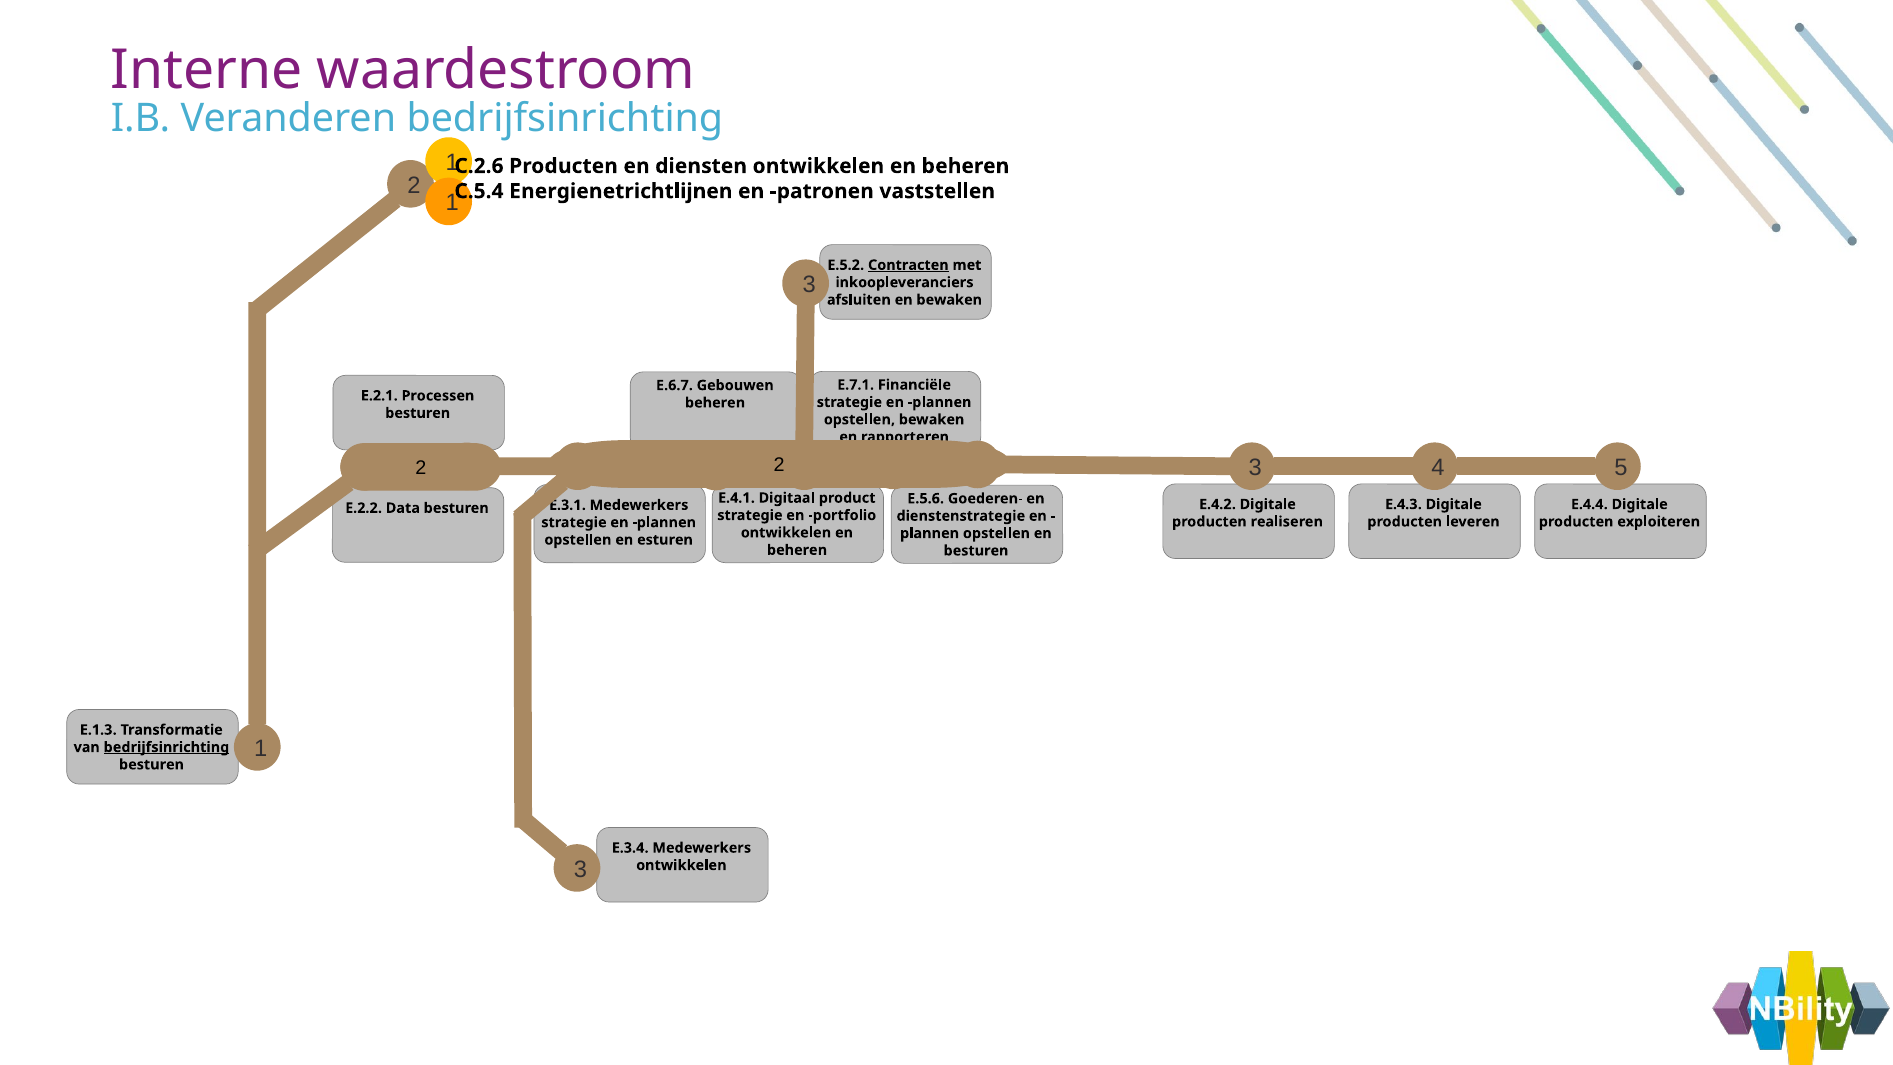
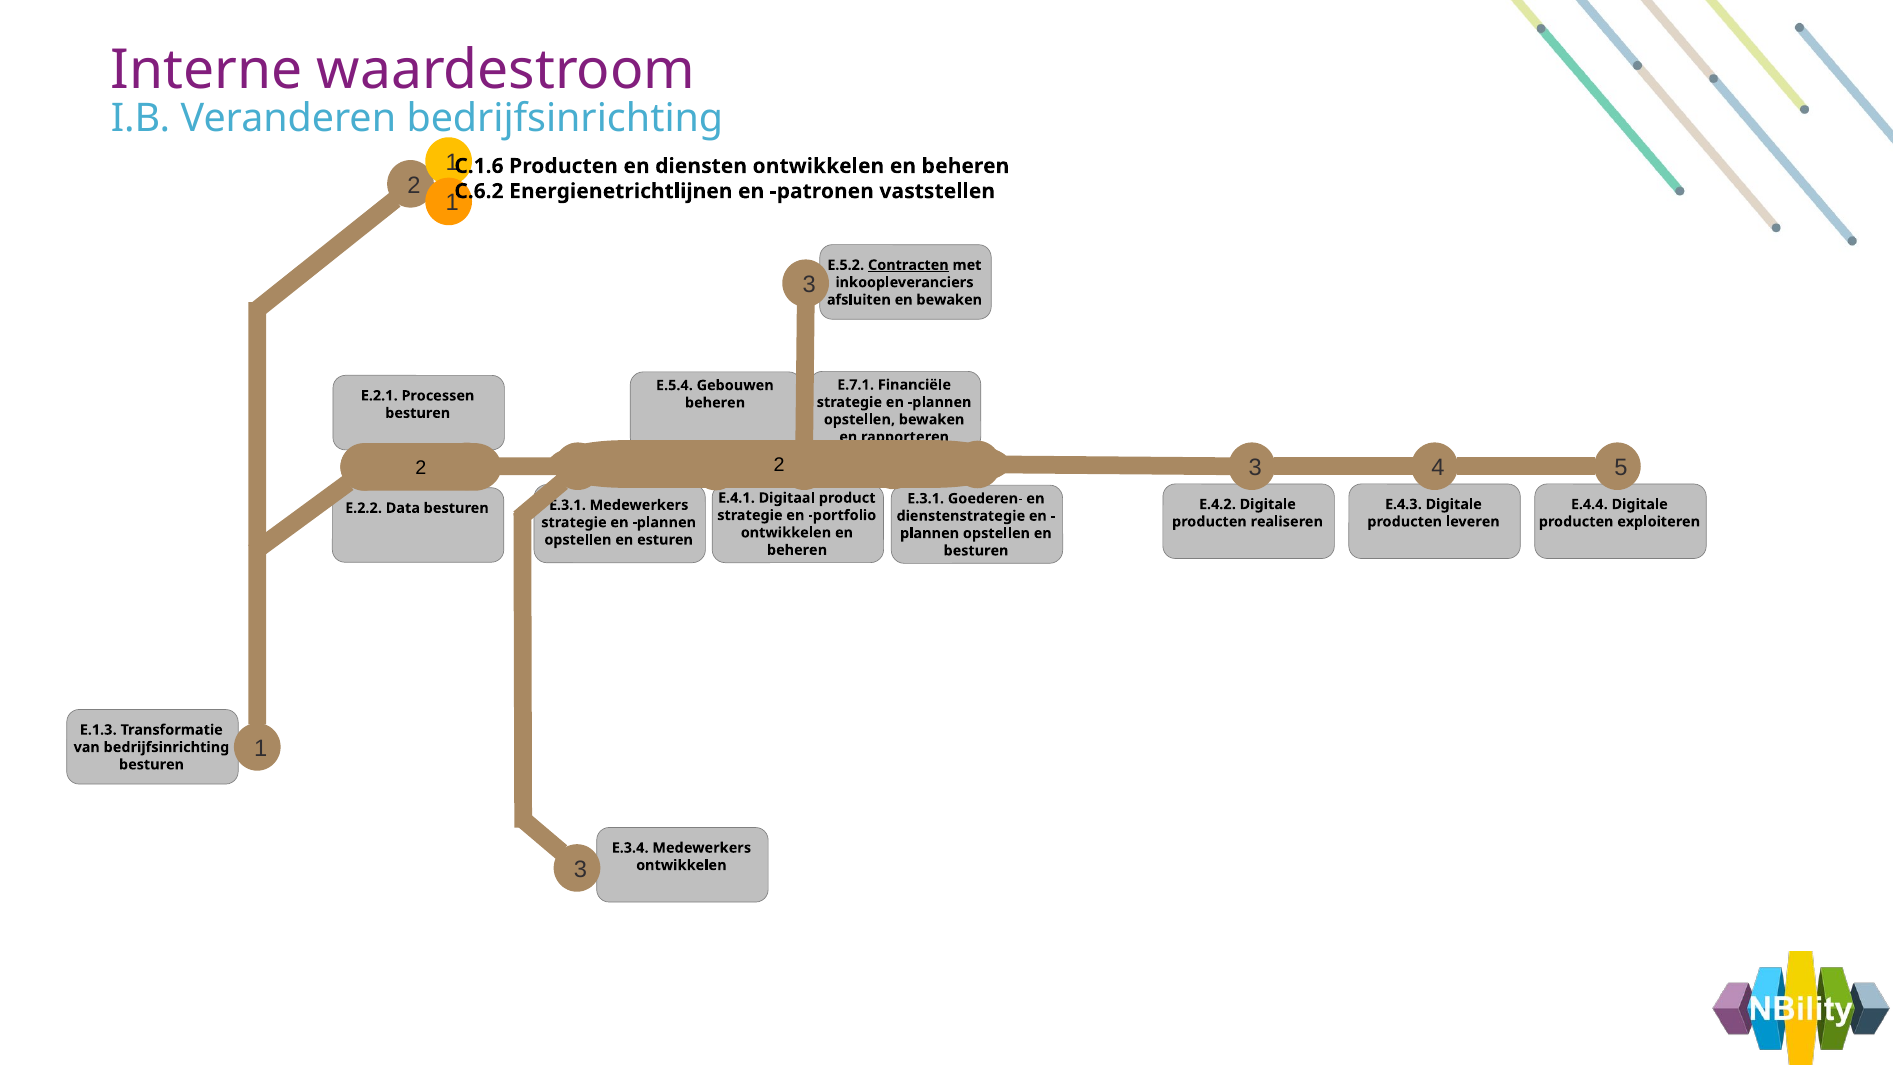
C.2.6: C.2.6 -> C.1.6
C.5.4: C.5.4 -> C.6.2
E.6.7: E.6.7 -> E.5.4
E.5.6 at (926, 499): E.5.6 -> E.3.1
bedrijfsinrichting at (166, 747) underline: present -> none
